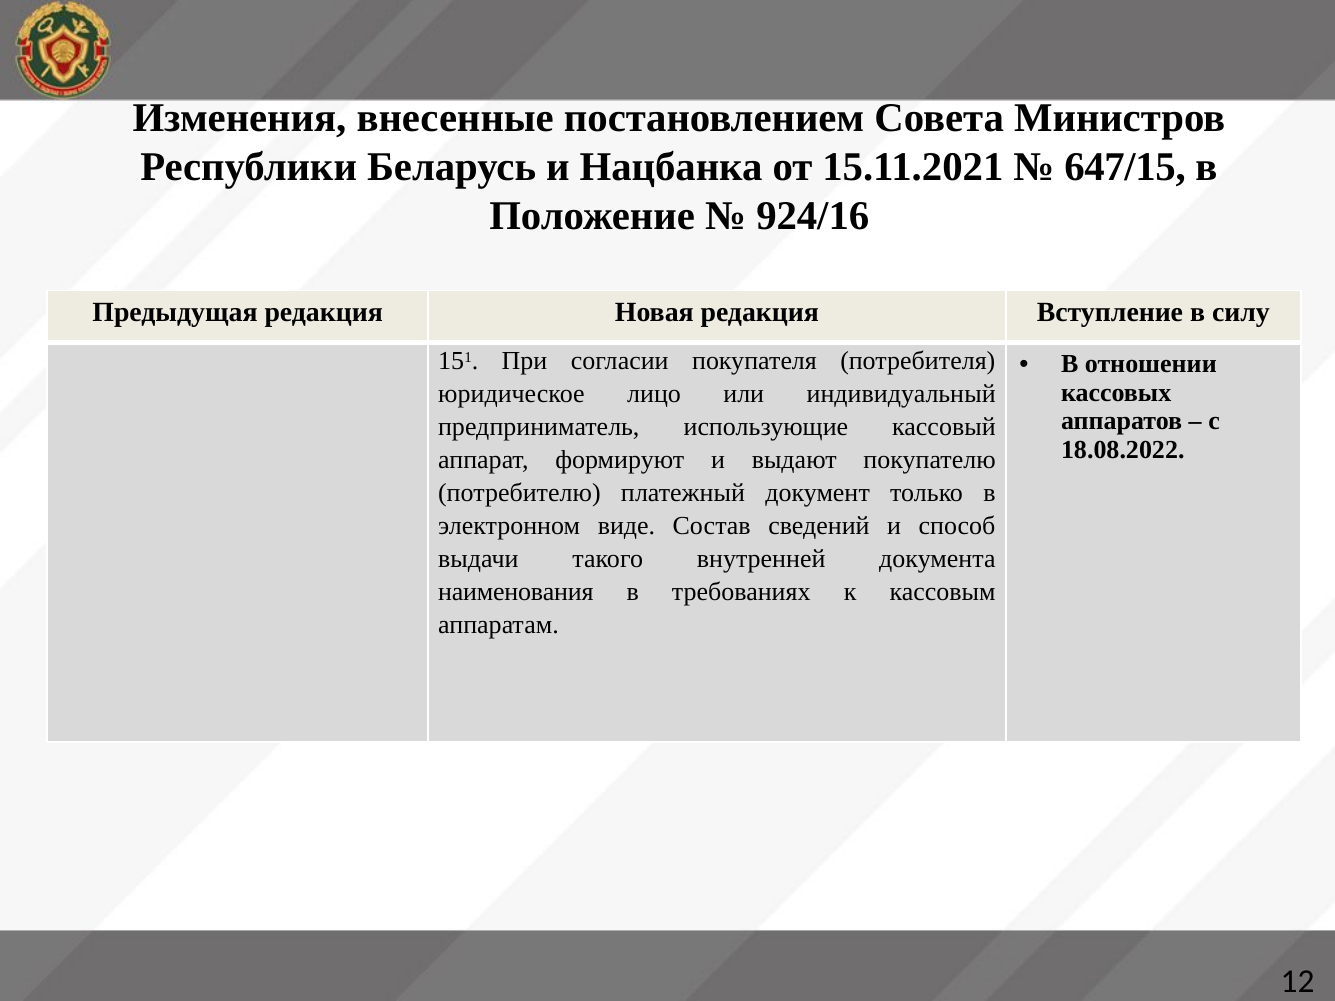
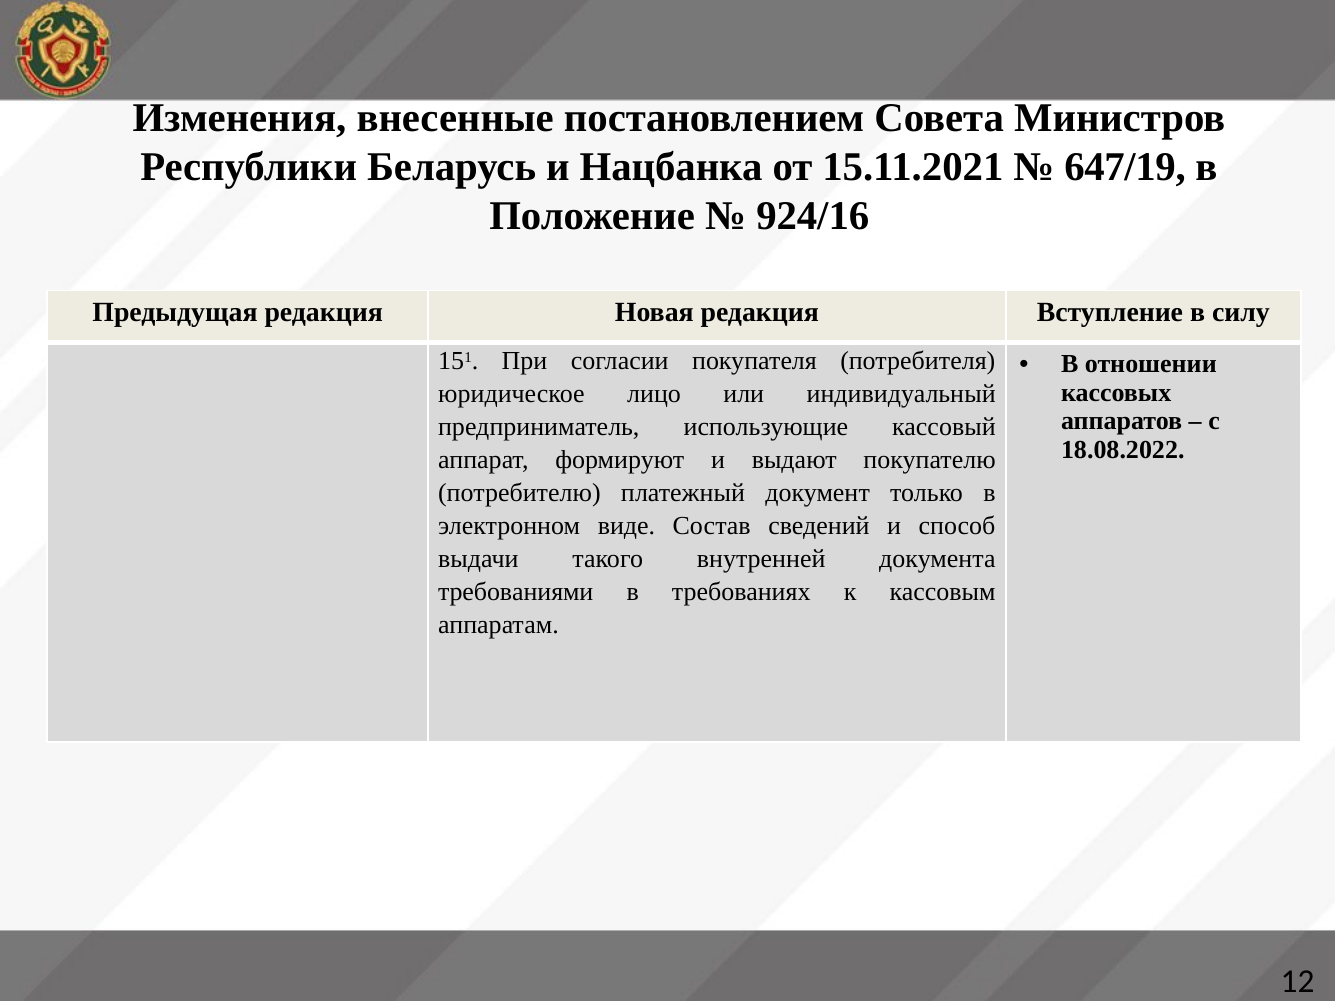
647/15: 647/15 -> 647/19
наименования: наименования -> требованиями
